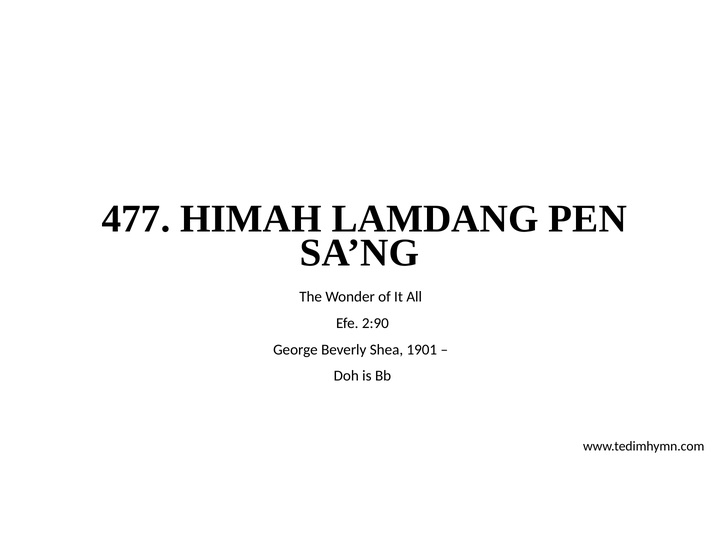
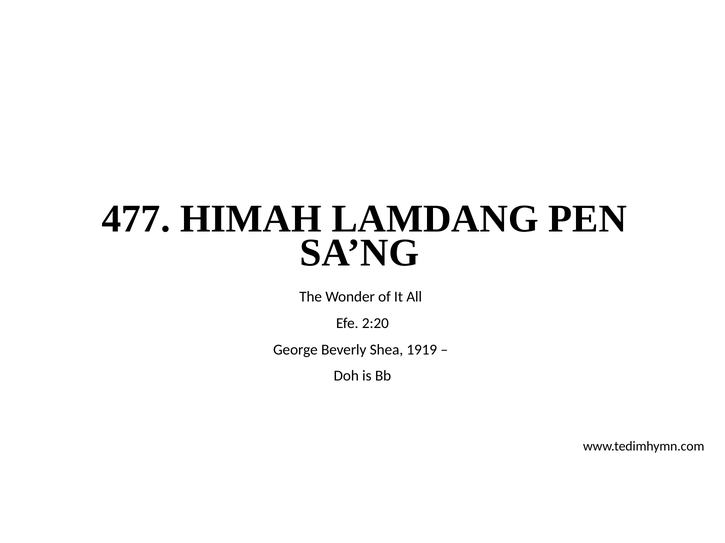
2:90: 2:90 -> 2:20
1901: 1901 -> 1919
